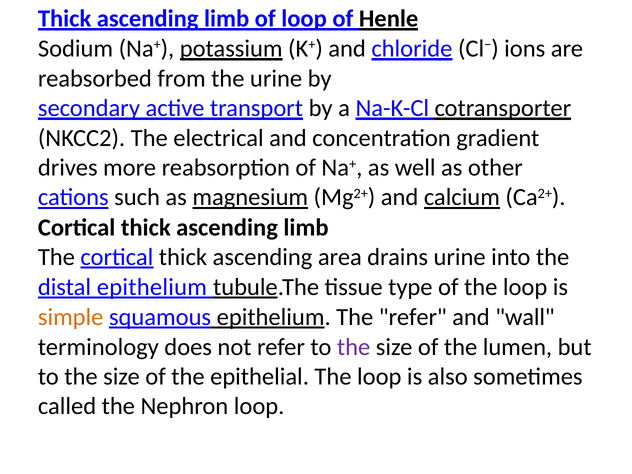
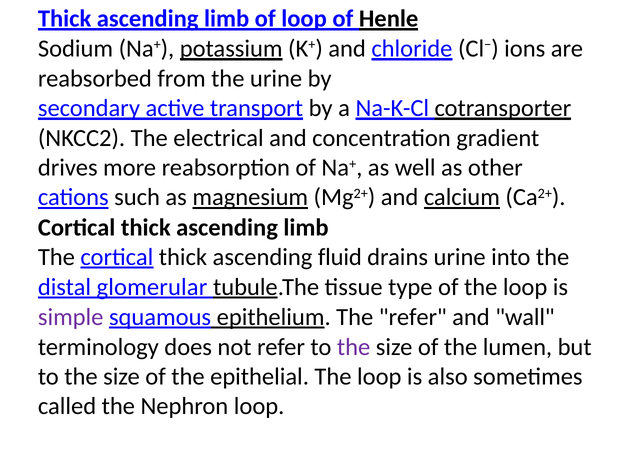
area: area -> fluid
distal epithelium: epithelium -> glomerular
simple colour: orange -> purple
